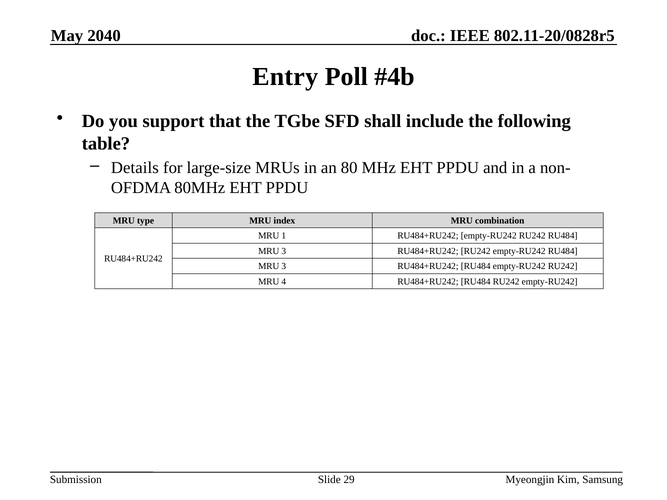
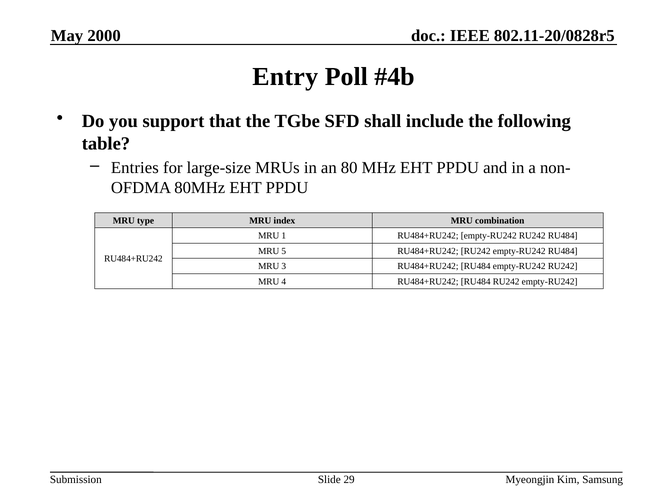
2040: 2040 -> 2000
Details: Details -> Entries
3 at (284, 251): 3 -> 5
